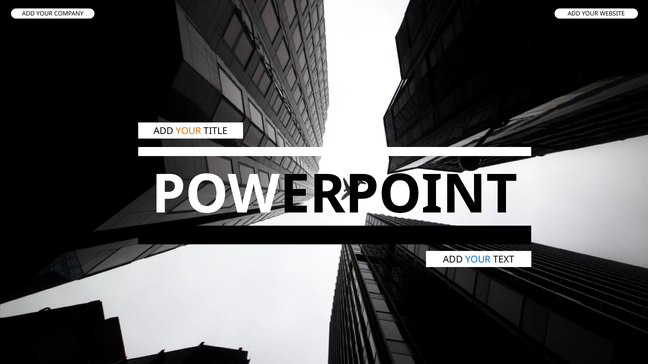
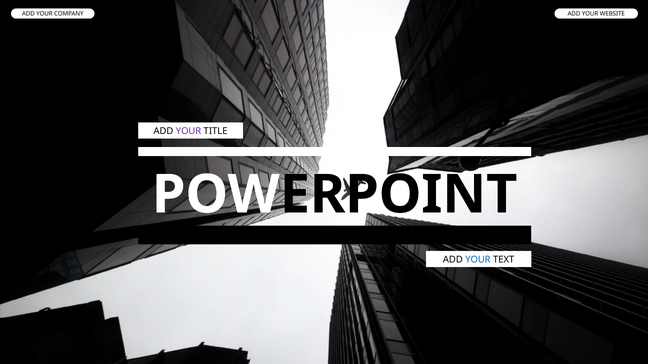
YOUR at (189, 131) colour: orange -> purple
